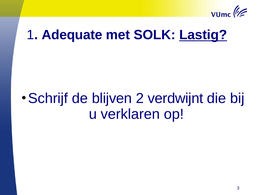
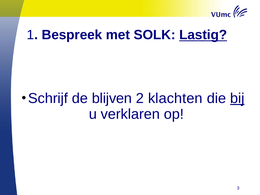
Adequate: Adequate -> Bespreek
verdwijnt: verdwijnt -> klachten
bij underline: none -> present
